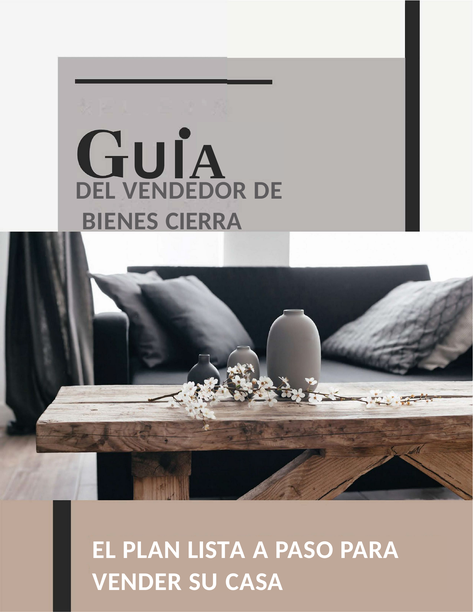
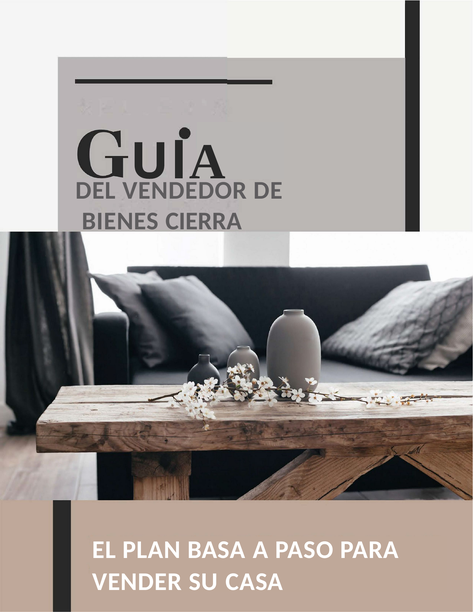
LISTA: LISTA -> BASA
